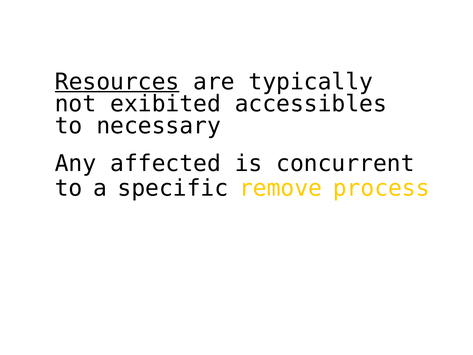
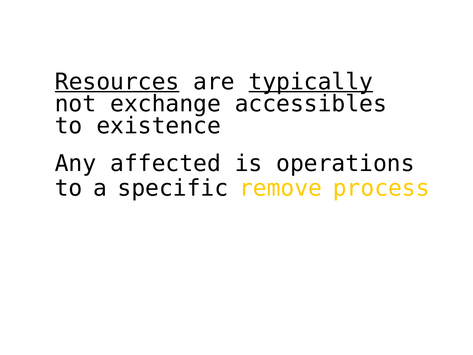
typically underline: none -> present
exibited: exibited -> exchange
necessary: necessary -> existence
concurrent: concurrent -> operations
